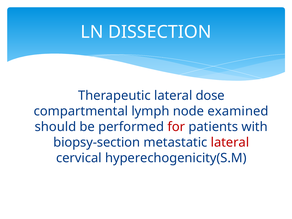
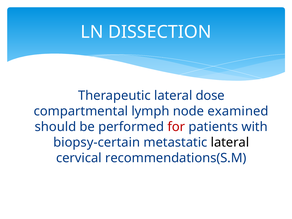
biopsy-section: biopsy-section -> biopsy-certain
lateral at (230, 142) colour: red -> black
hyperechogenicity(S.M: hyperechogenicity(S.M -> recommendations(S.M
